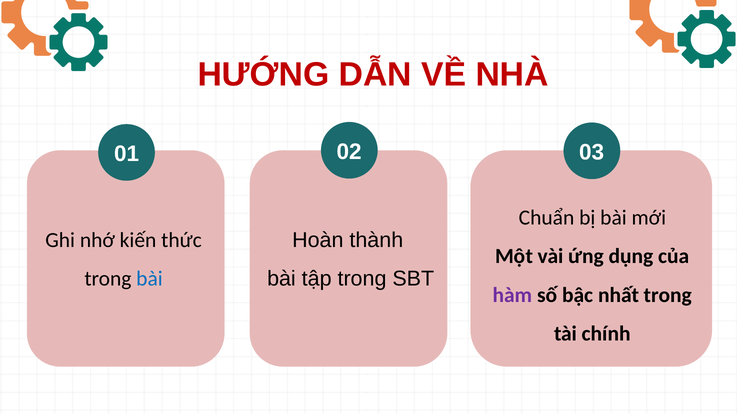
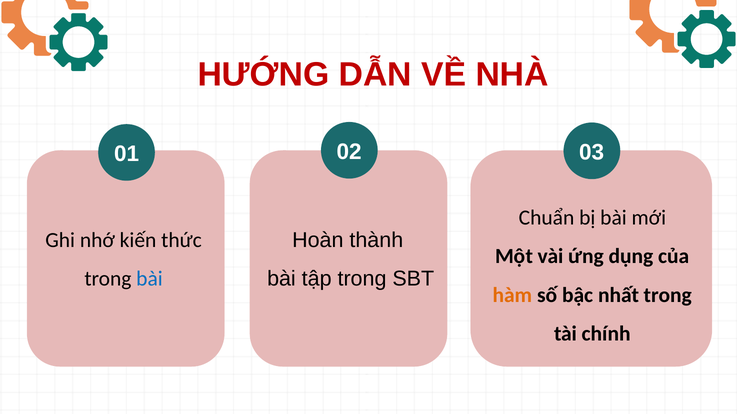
hàm colour: purple -> orange
